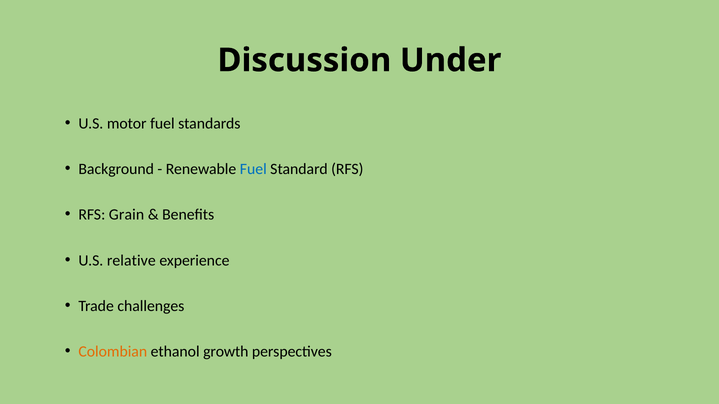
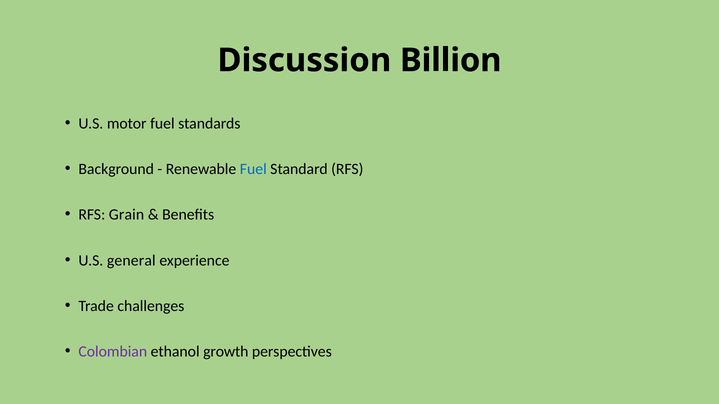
Under: Under -> Billion
relative: relative -> general
Colombian colour: orange -> purple
